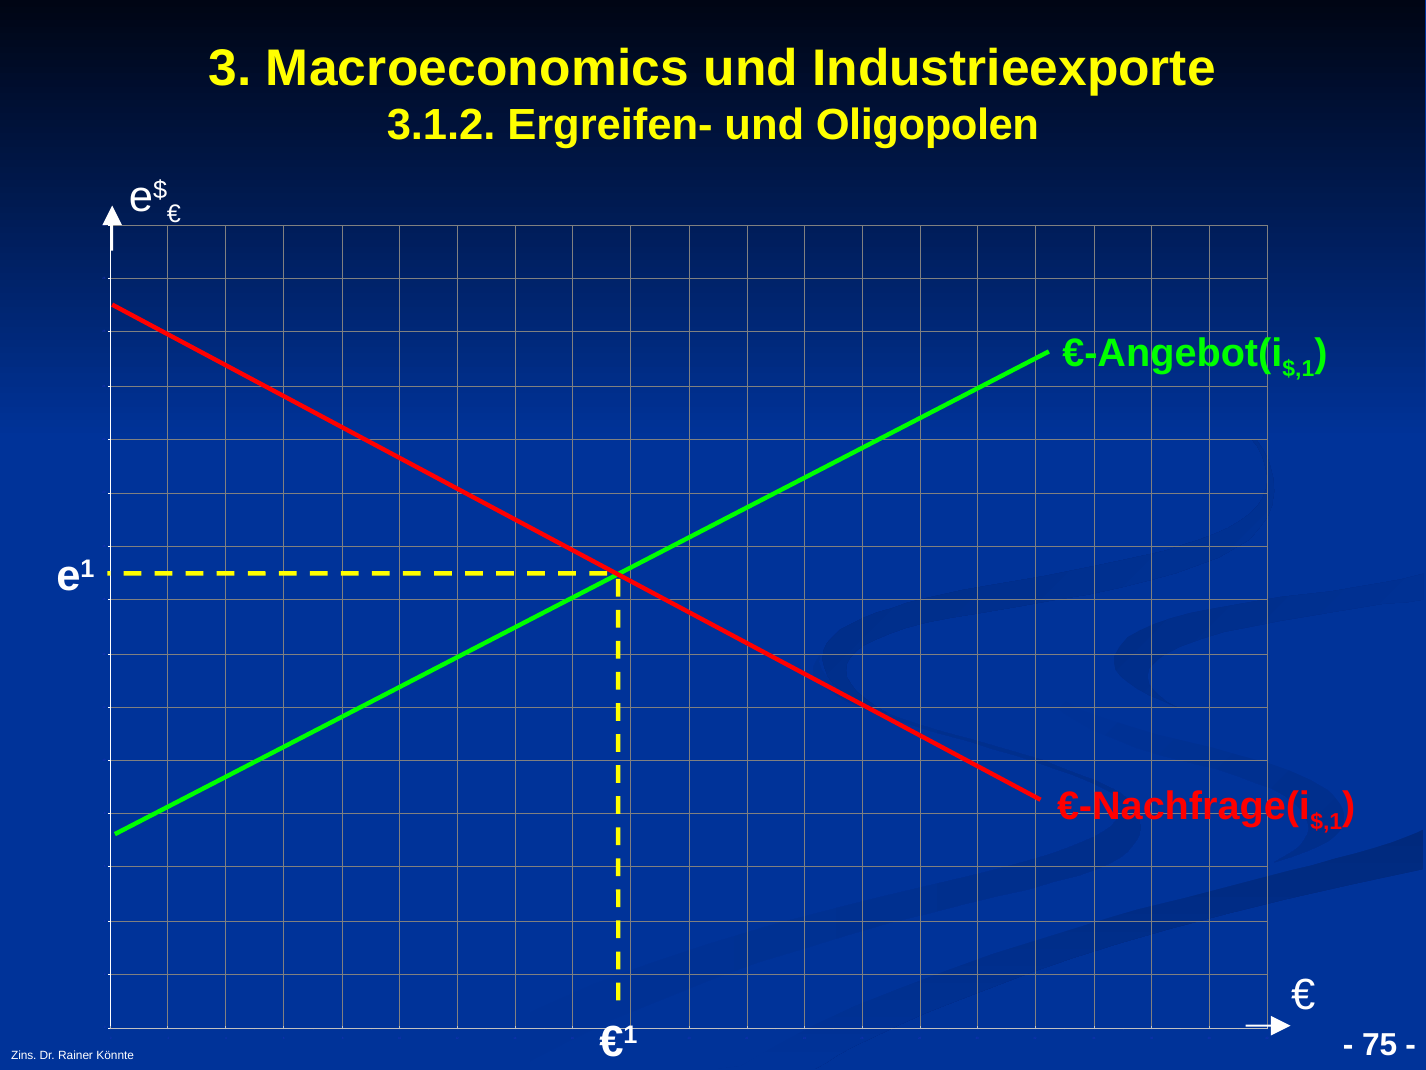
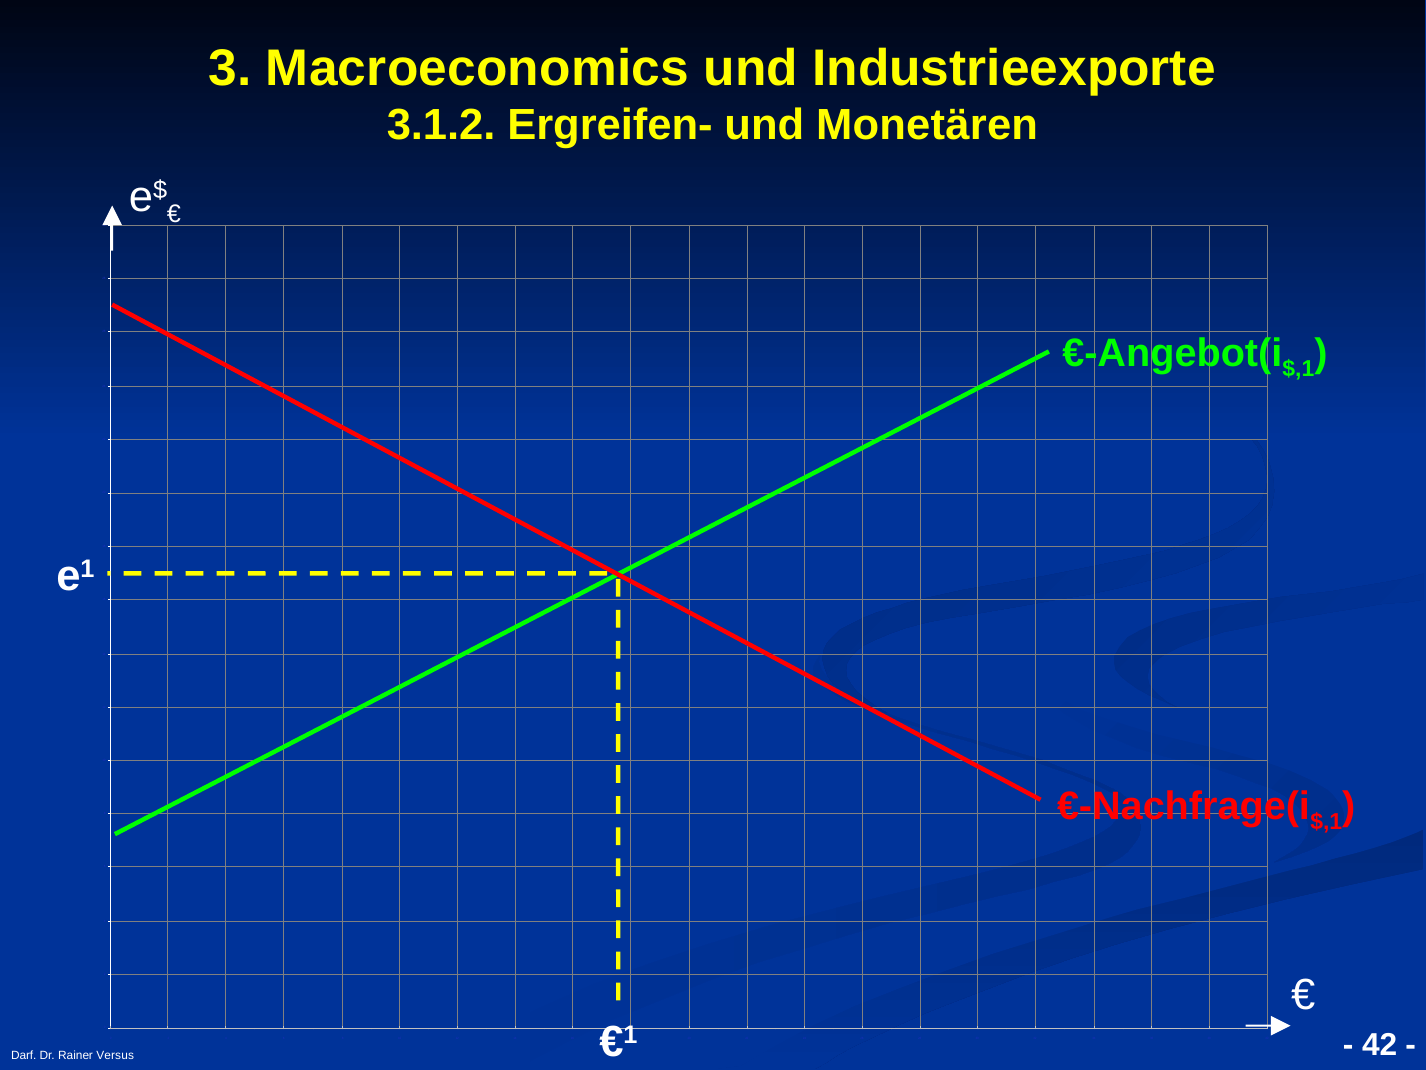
Oligopolen: Oligopolen -> Monetären
75: 75 -> 42
Zins: Zins -> Darf
Könnte: Könnte -> Versus
